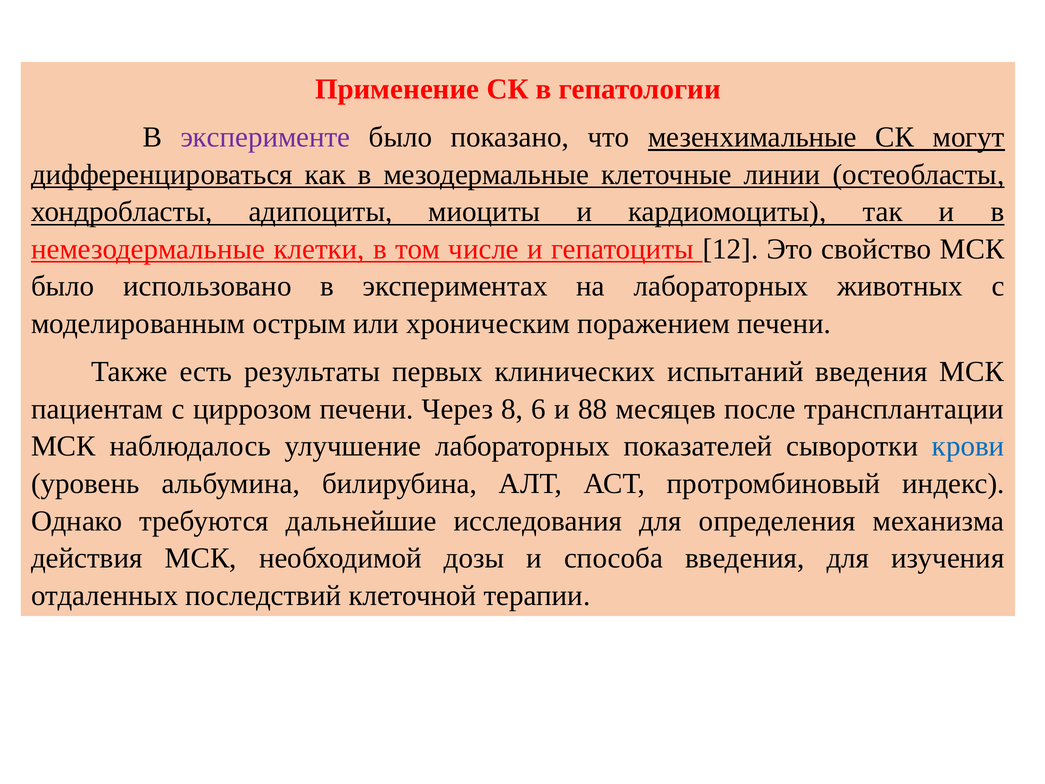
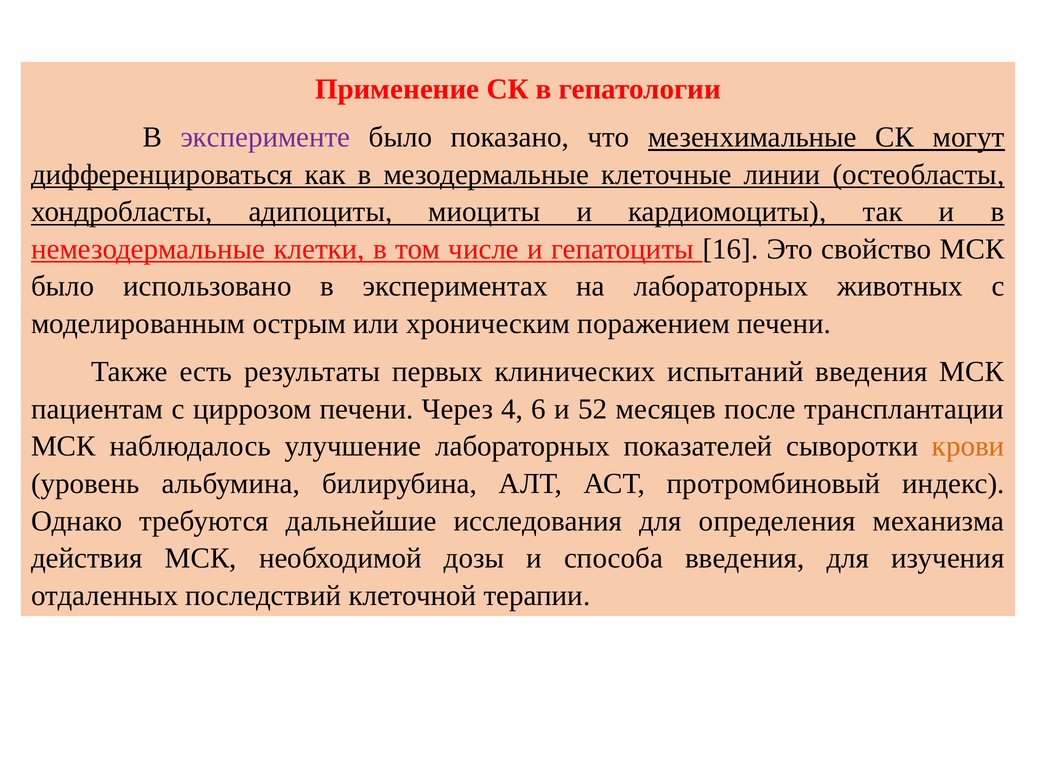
12: 12 -> 16
8: 8 -> 4
88: 88 -> 52
крови colour: blue -> orange
